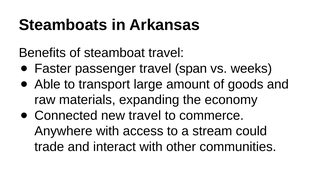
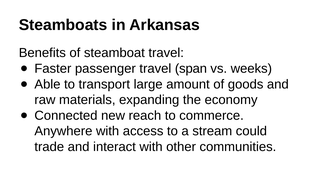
new travel: travel -> reach
